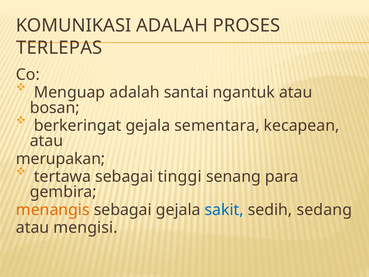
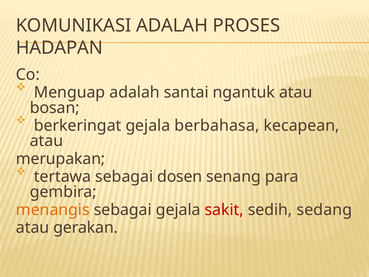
TERLEPAS: TERLEPAS -> HADAPAN
sementara: sementara -> berbahasa
tinggi: tinggi -> dosen
sakit colour: blue -> red
mengisi: mengisi -> gerakan
